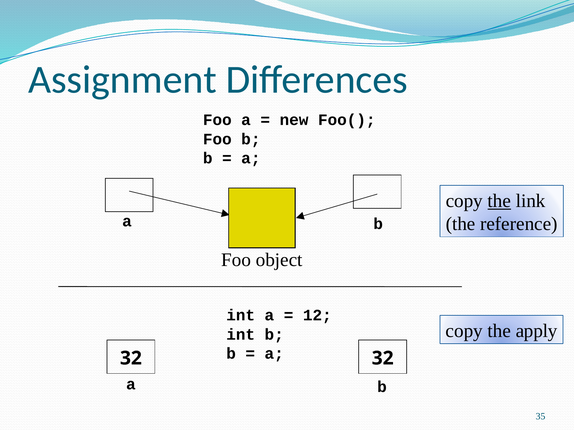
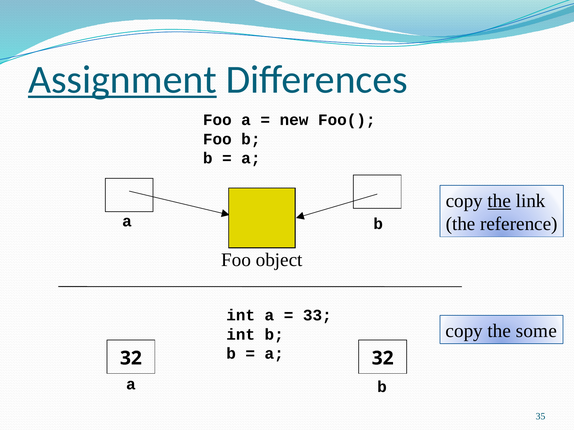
Assignment underline: none -> present
12: 12 -> 33
apply: apply -> some
